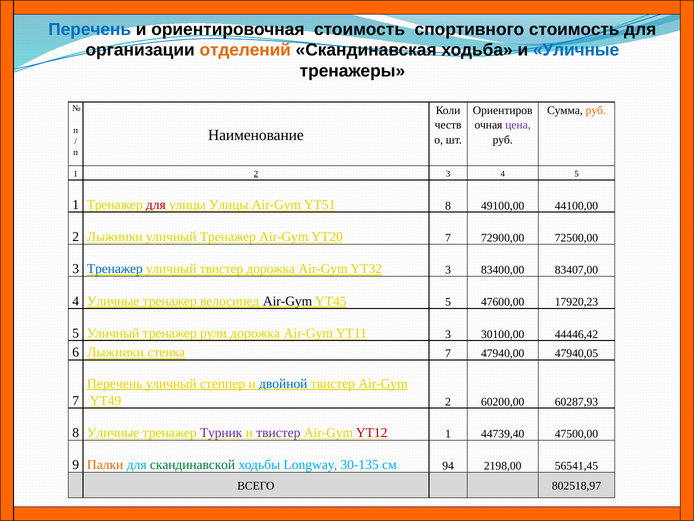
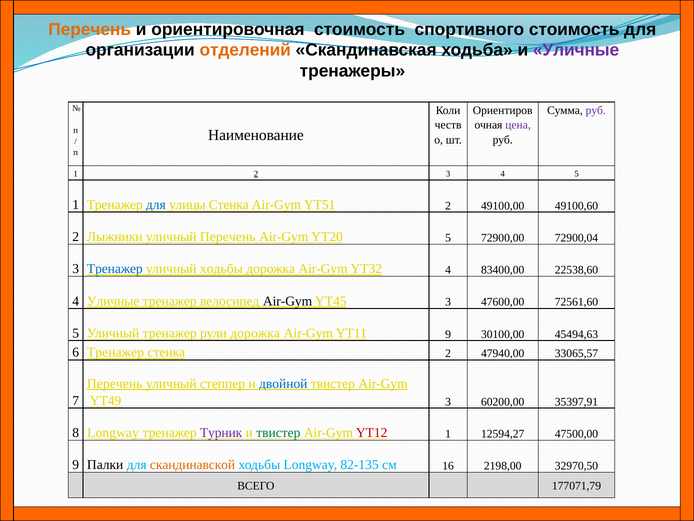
Перечень at (90, 29) colour: blue -> orange
Уличные at (576, 50) colour: blue -> purple
руб at (596, 110) colour: orange -> purple
для at (156, 205) colour: red -> blue
улицы Улицы: Улицы -> Стенка
YT51 8: 8 -> 2
44100,00: 44100,00 -> 49100,60
Тренажер at (228, 237): Тренажер -> Перечень
YT20 7: 7 -> 5
72500,00: 72500,00 -> 72900,04
уличный твистер: твистер -> ходьбы
YT32 3: 3 -> 4
83407,00: 83407,00 -> 22538,60
YT45 5: 5 -> 3
17920,23: 17920,23 -> 72561,60
YT11 3: 3 -> 9
44446,42: 44446,42 -> 45494,63
6 Лыжники: Лыжники -> Тренажер
стенка 7: 7 -> 2
47940,05: 47940,05 -> 33065,57
YT49 2: 2 -> 3
60287,93: 60287,93 -> 35397,91
8 Уличные: Уличные -> Longway
твистер at (278, 432) colour: purple -> green
44739,40: 44739,40 -> 12594,27
Палки colour: orange -> black
скандинавской colour: green -> orange
30-135: 30-135 -> 82-135
94: 94 -> 16
56541,45: 56541,45 -> 32970,50
802518,97: 802518,97 -> 177071,79
